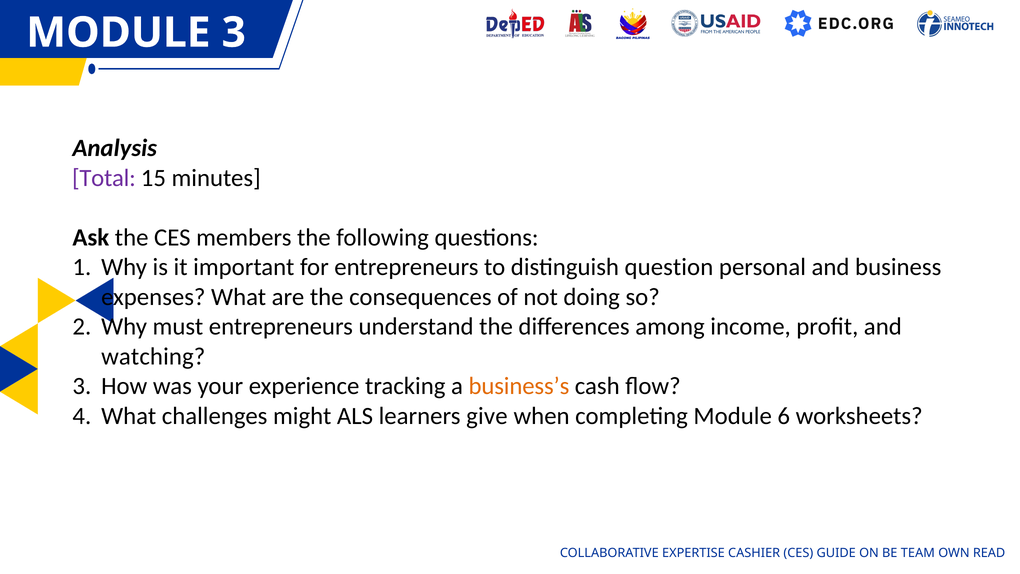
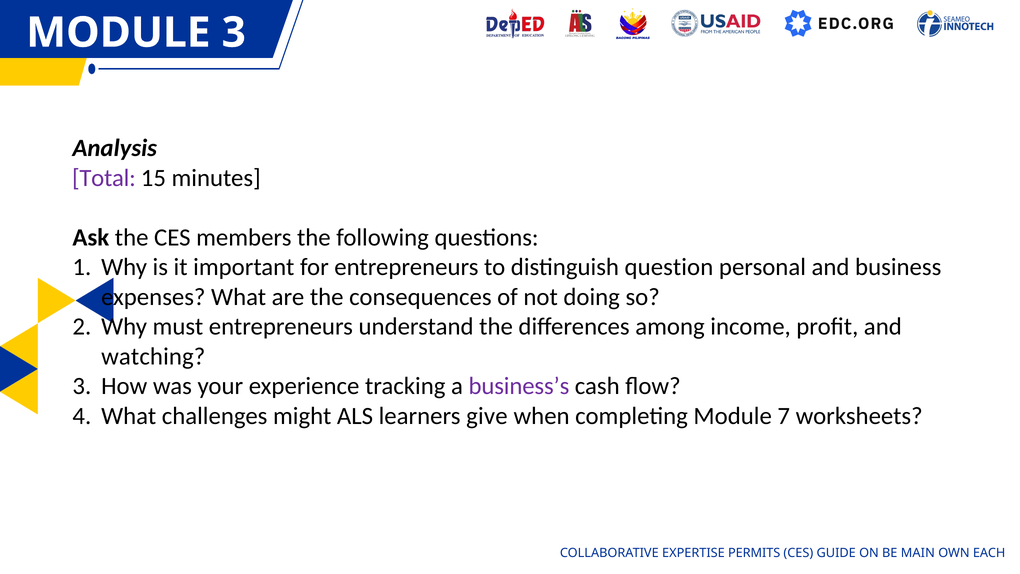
business’s colour: orange -> purple
6: 6 -> 7
CASHIER: CASHIER -> PERMITS
TEAM: TEAM -> MAIN
READ: READ -> EACH
